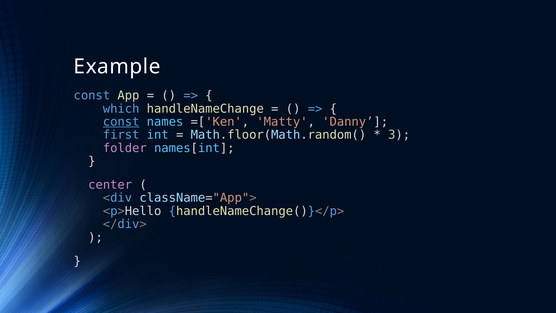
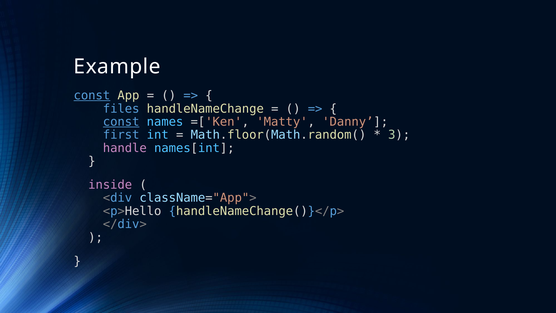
const at (92, 95) underline: none -> present
which: which -> files
folder: folder -> handle
center: center -> inside
